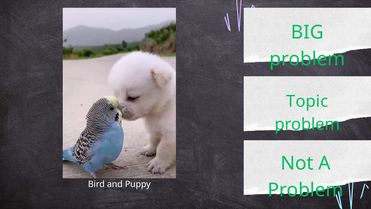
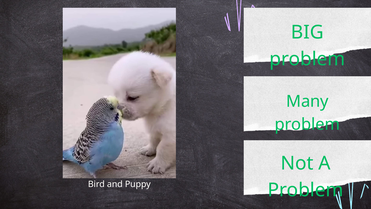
Topic: Topic -> Many
